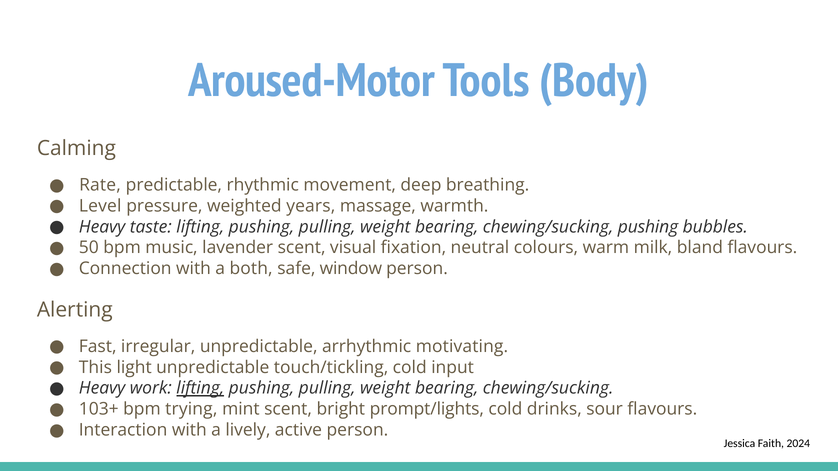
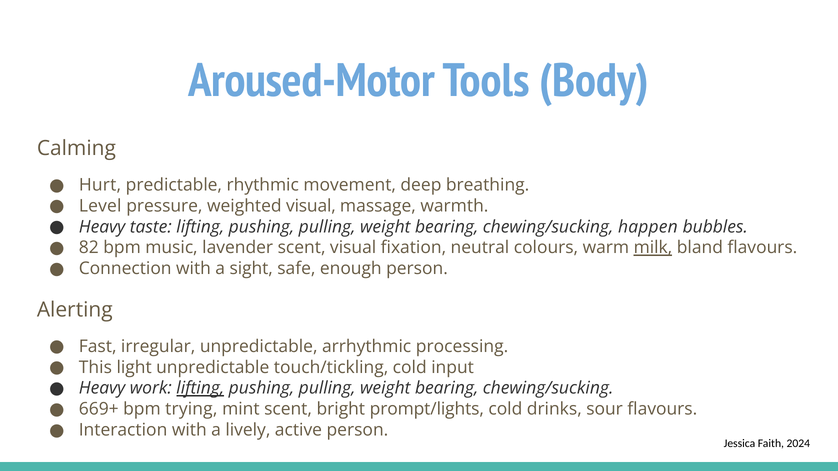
Rate: Rate -> Hurt
weighted years: years -> visual
chewing/sucking pushing: pushing -> happen
50: 50 -> 82
milk underline: none -> present
both: both -> sight
window: window -> enough
motivating: motivating -> processing
103+: 103+ -> 669+
